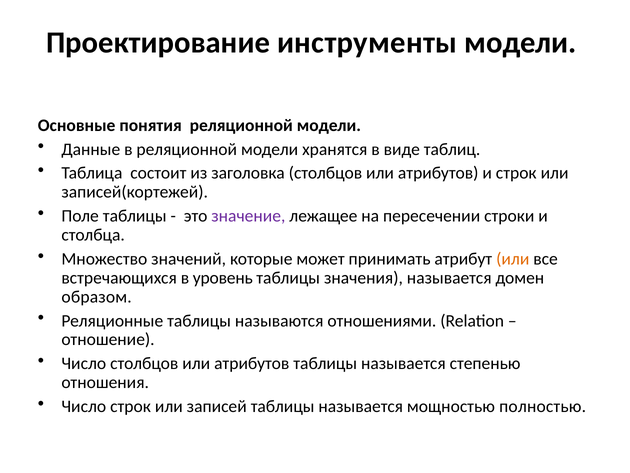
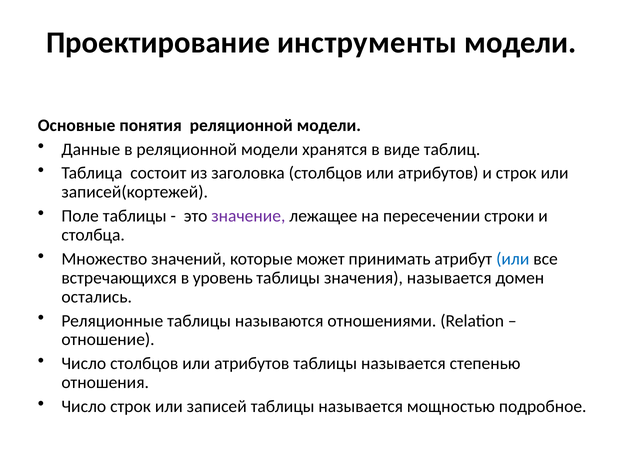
или at (513, 259) colour: orange -> blue
образом: образом -> остались
полностью: полностью -> подробное
